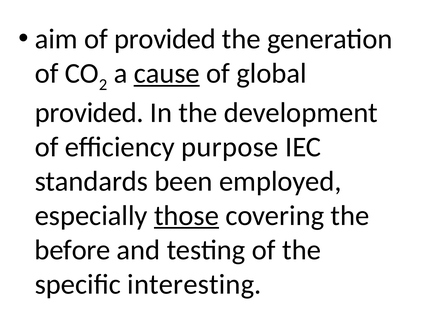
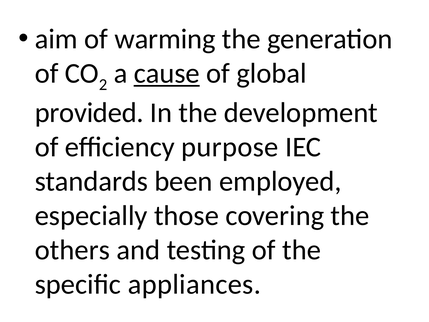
of provided: provided -> warming
those underline: present -> none
before: before -> others
interesting: interesting -> appliances
